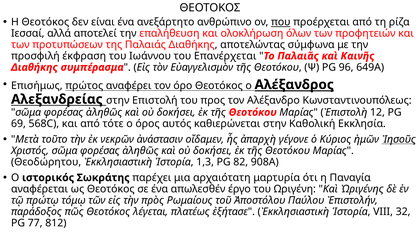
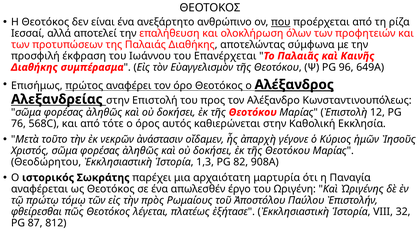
69: 69 -> 76
Ἰησοῦς underline: present -> none
παράδοξος: παράδοξος -> φθείρεσθαι
77: 77 -> 87
